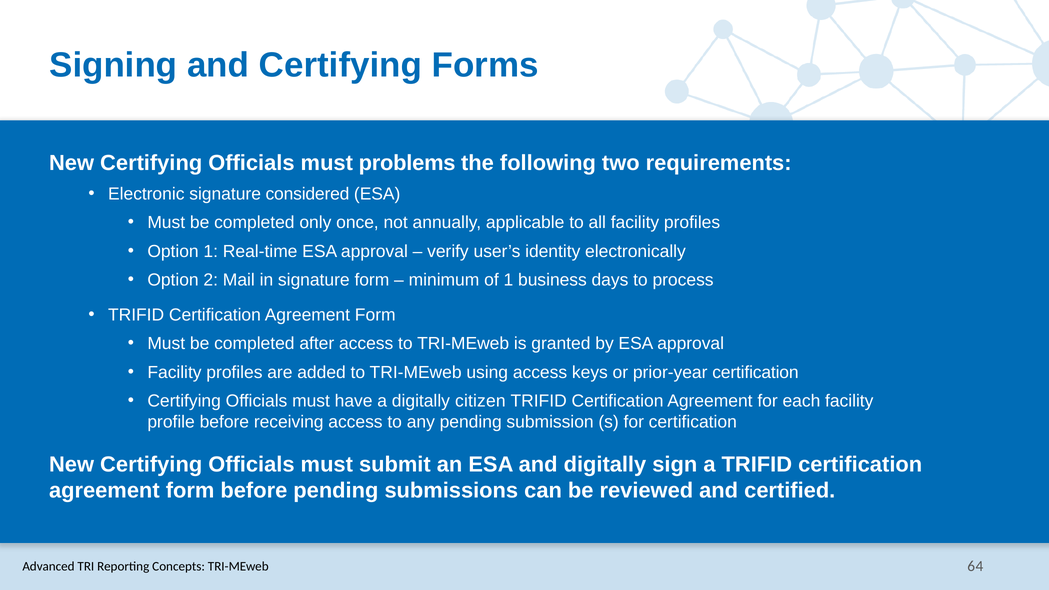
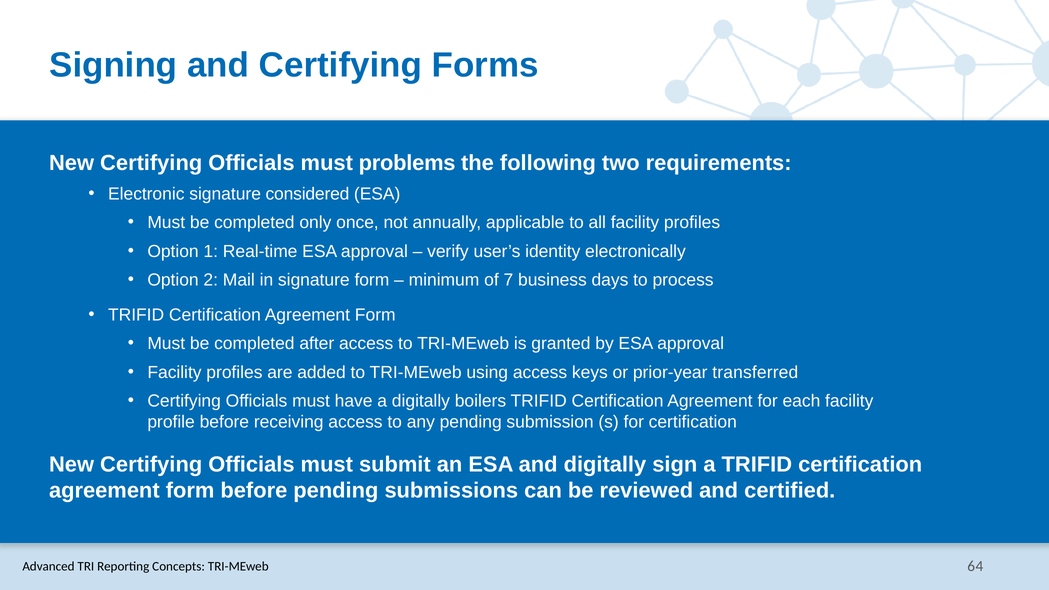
of 1: 1 -> 7
prior-year certification: certification -> transferred
citizen: citizen -> boilers
